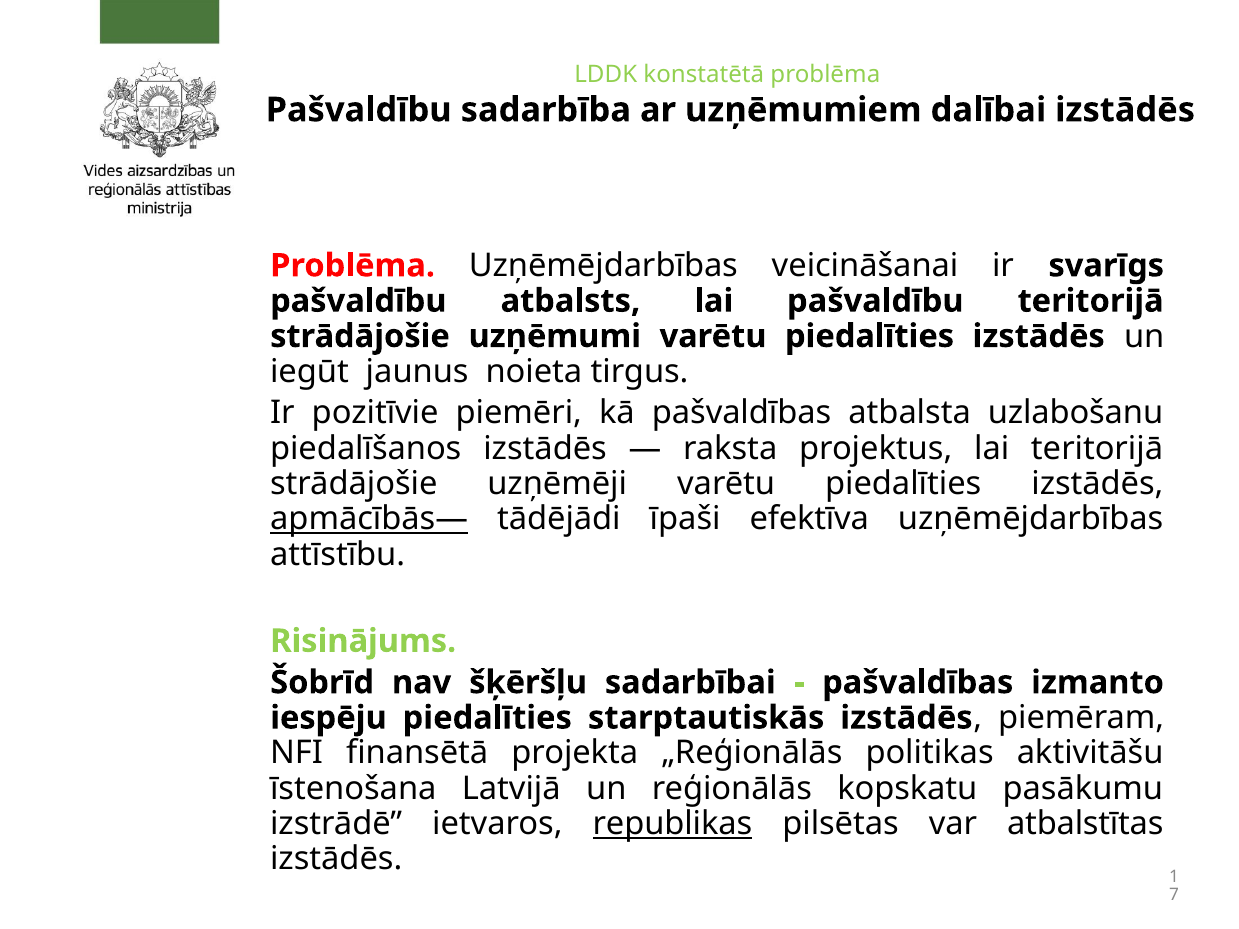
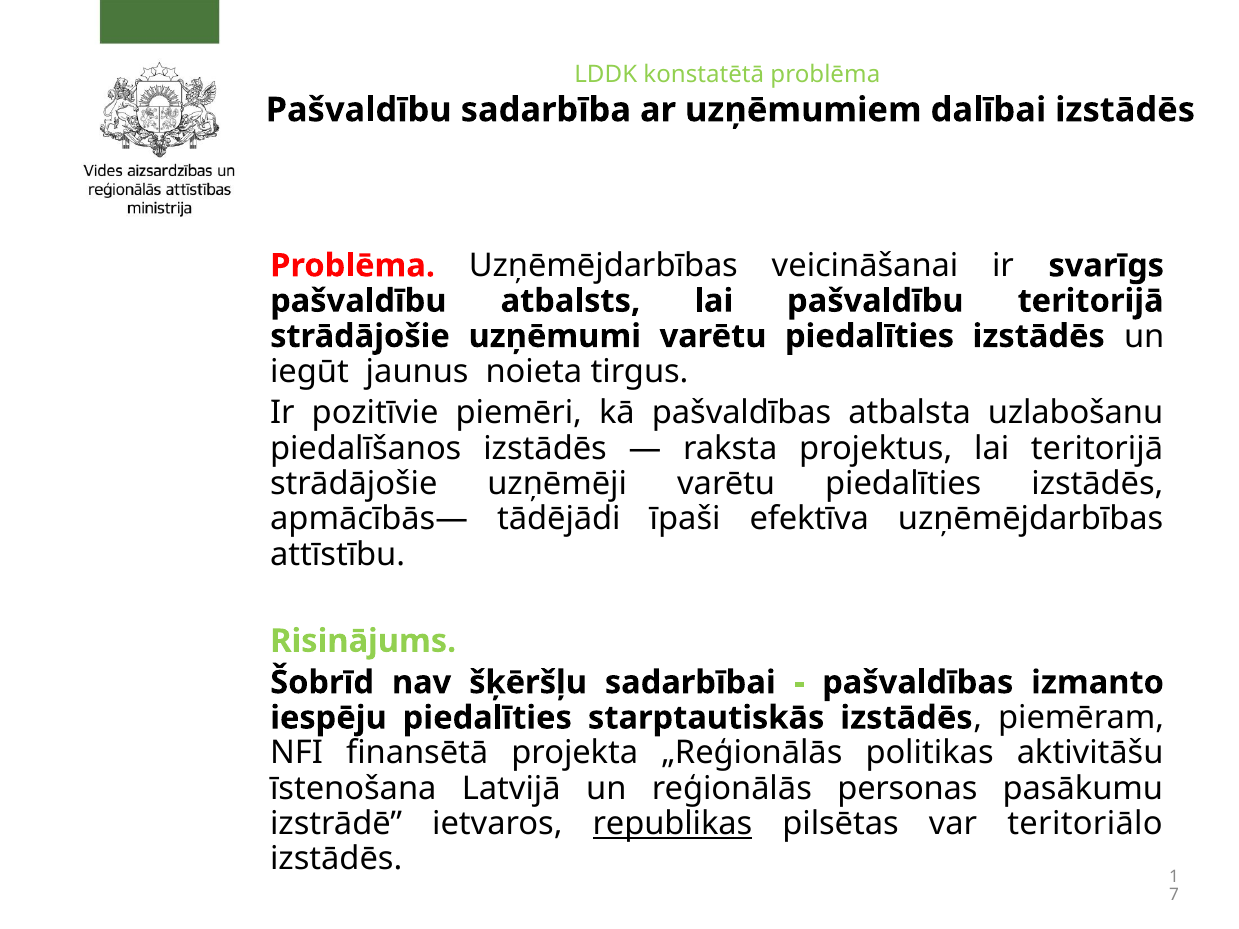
apmācībās— underline: present -> none
kopskatu: kopskatu -> personas
atbalstītas: atbalstītas -> teritoriālo
